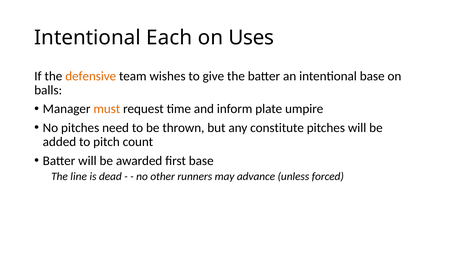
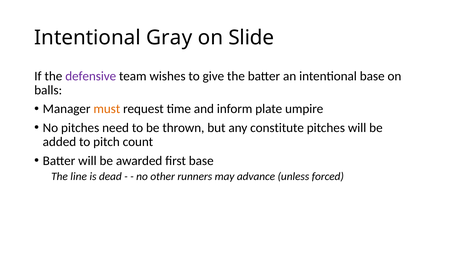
Each: Each -> Gray
Uses: Uses -> Slide
defensive colour: orange -> purple
